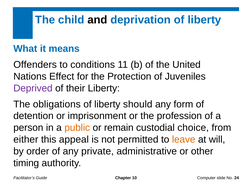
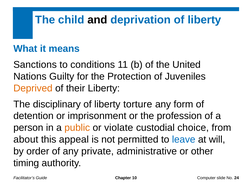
Offenders: Offenders -> Sanctions
Effect: Effect -> Guilty
Deprived colour: purple -> orange
obligations: obligations -> disciplinary
should: should -> torture
remain: remain -> violate
either: either -> about
leave colour: orange -> blue
